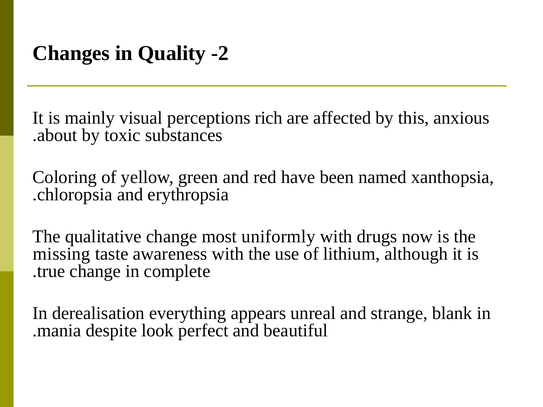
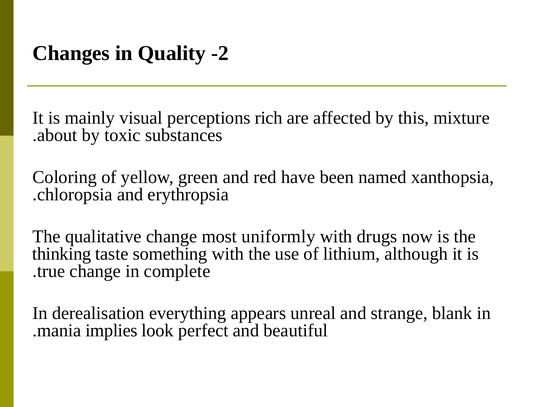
anxious: anxious -> mixture
missing: missing -> thinking
awareness: awareness -> something
despite: despite -> implies
